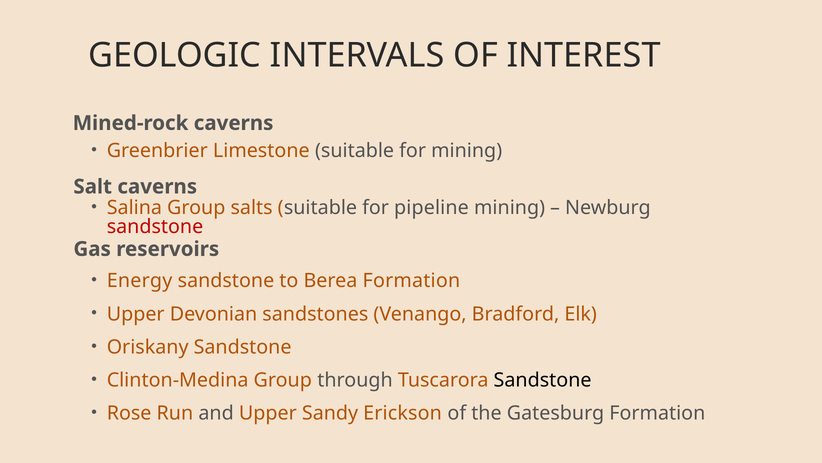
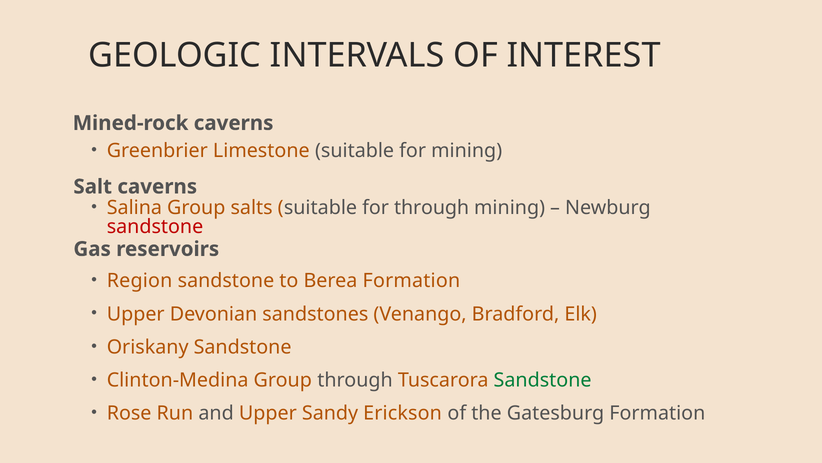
for pipeline: pipeline -> through
Energy: Energy -> Region
Sandstone at (543, 380) colour: black -> green
